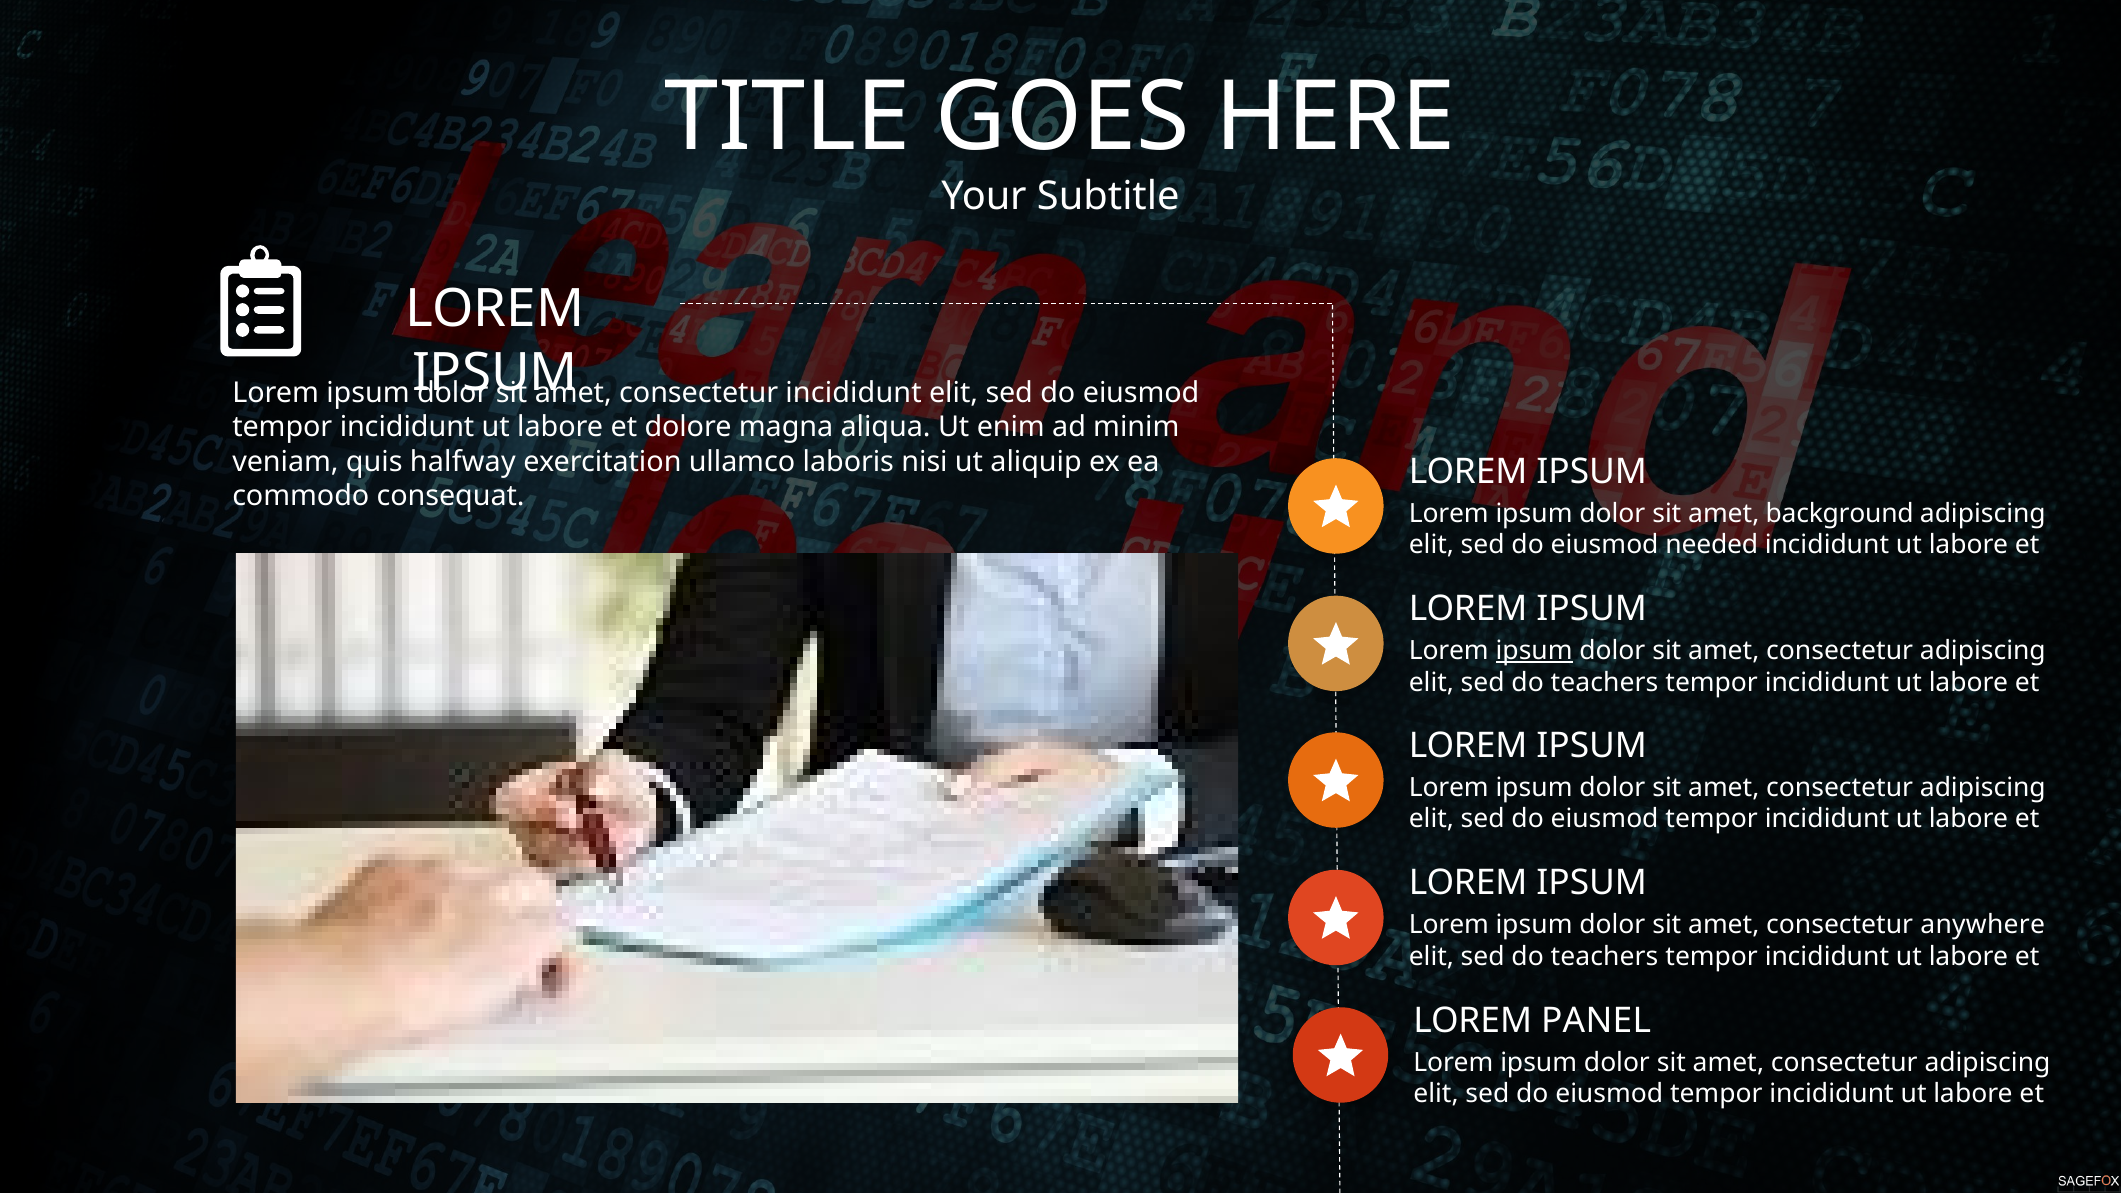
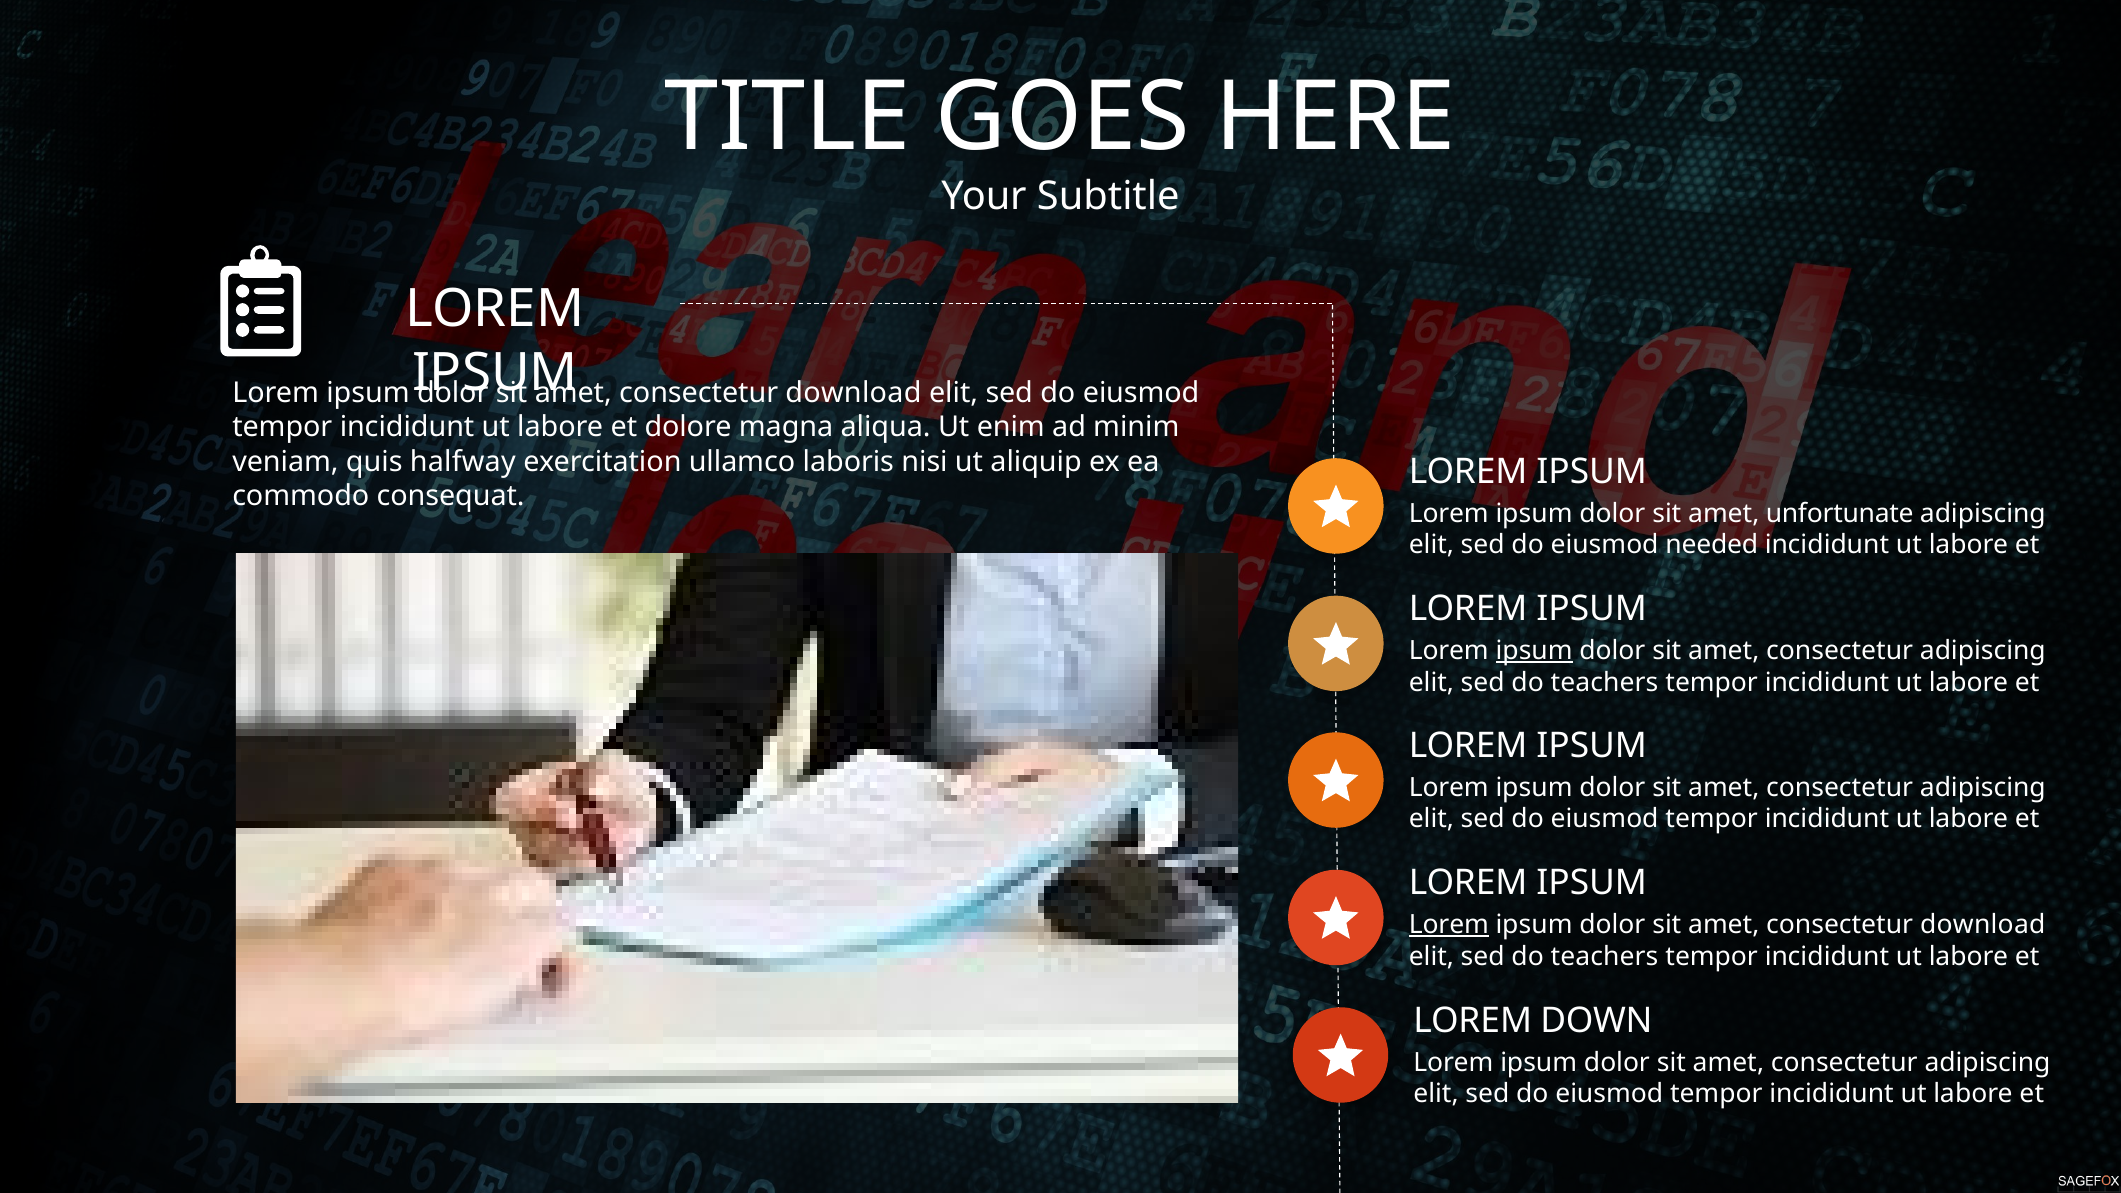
incididunt at (854, 393): incididunt -> download
background: background -> unfortunate
Lorem at (1449, 925) underline: none -> present
anywhere at (1983, 925): anywhere -> download
PANEL: PANEL -> DOWN
